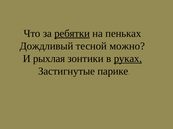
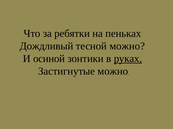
ребятки underline: present -> none
рыхлая: рыхлая -> осиной
Застигнутые парике: парике -> можно
